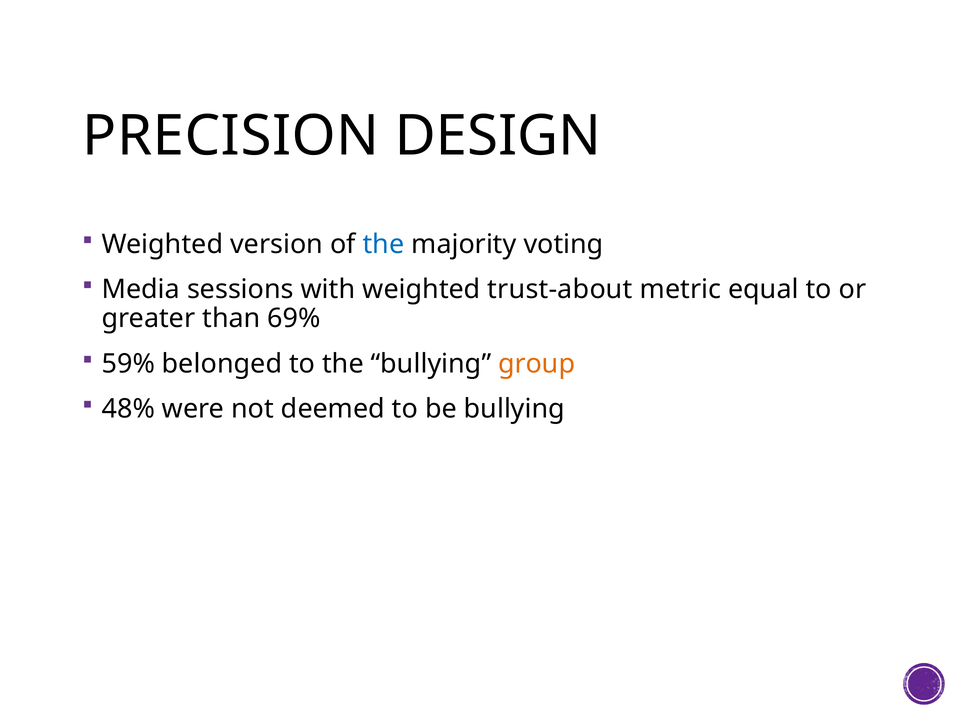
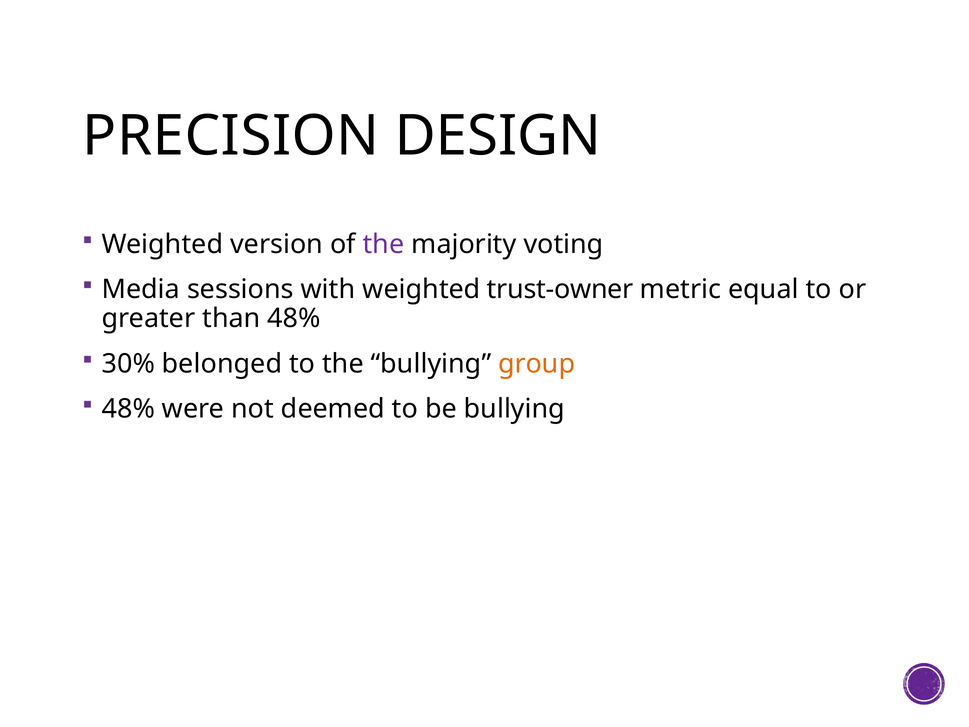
the at (383, 244) colour: blue -> purple
trust-about: trust-about -> trust-owner
than 69%: 69% -> 48%
59%: 59% -> 30%
